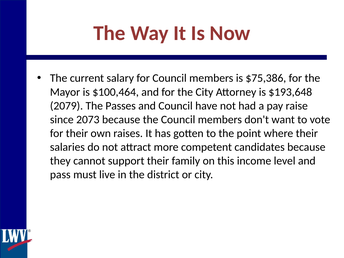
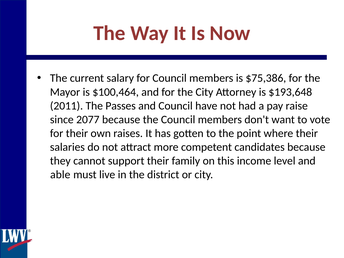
2079: 2079 -> 2011
2073: 2073 -> 2077
pass: pass -> able
